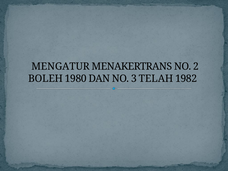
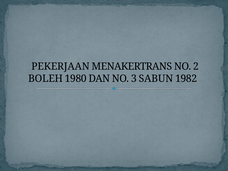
MENGATUR: MENGATUR -> PEKERJAAN
TELAH: TELAH -> SABUN
